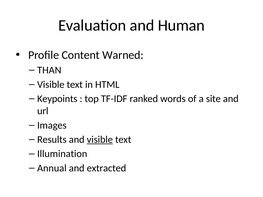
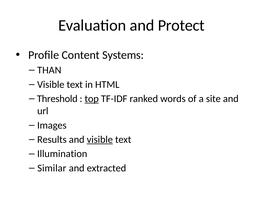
Human: Human -> Protect
Warned: Warned -> Systems
Keypoints: Keypoints -> Threshold
top underline: none -> present
Annual: Annual -> Similar
